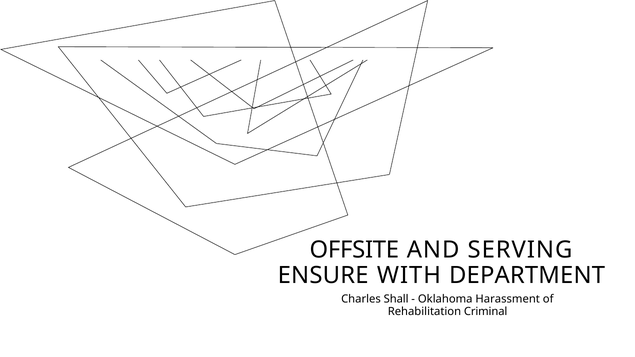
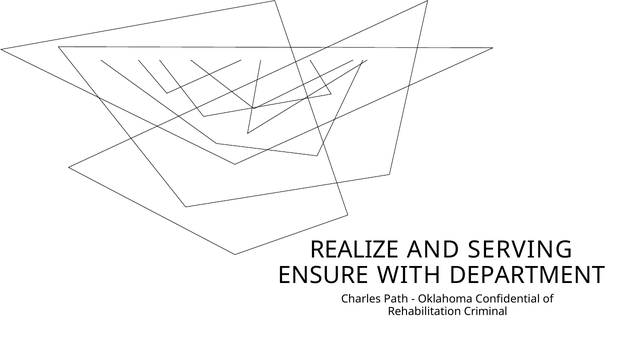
OFFSITE: OFFSITE -> REALIZE
Shall: Shall -> Path
Harassment: Harassment -> Confidential
